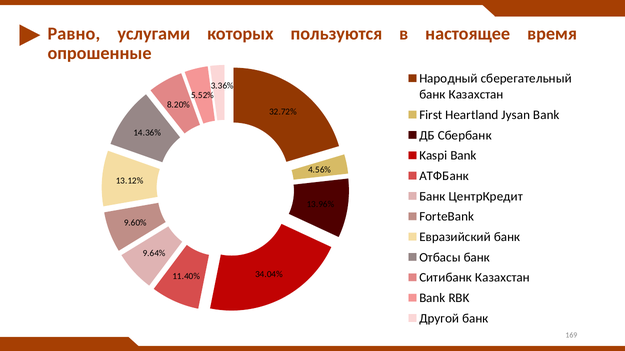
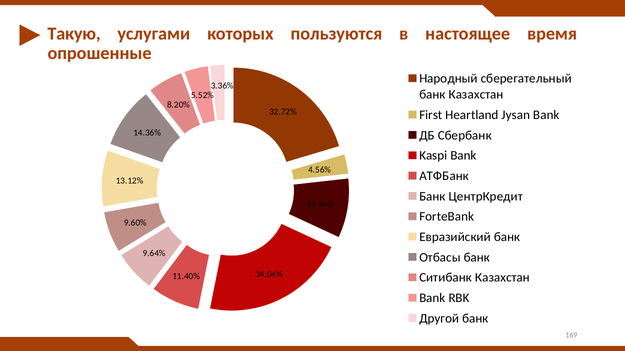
Равно: Равно -> Такую
